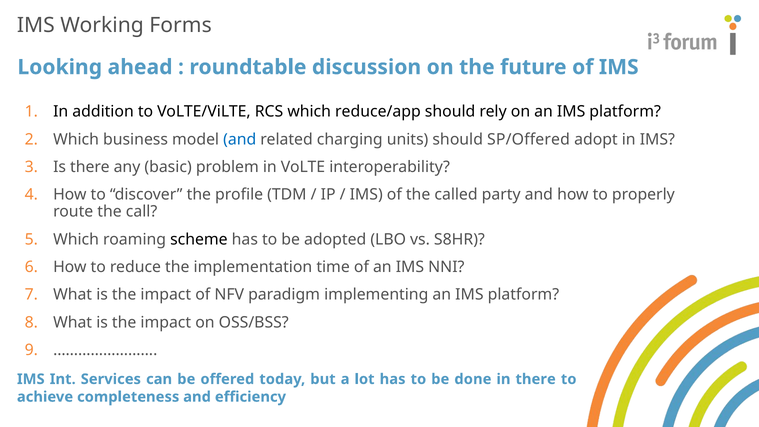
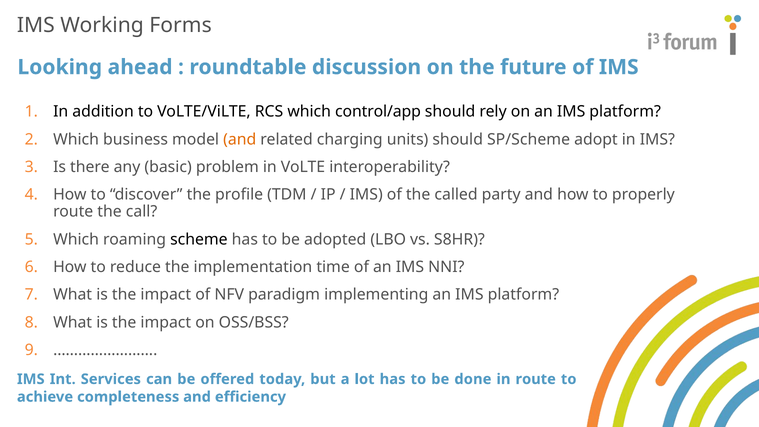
reduce/app: reduce/app -> control/app
and at (240, 139) colour: blue -> orange
SP/Offered: SP/Offered -> SP/Scheme
in there: there -> route
